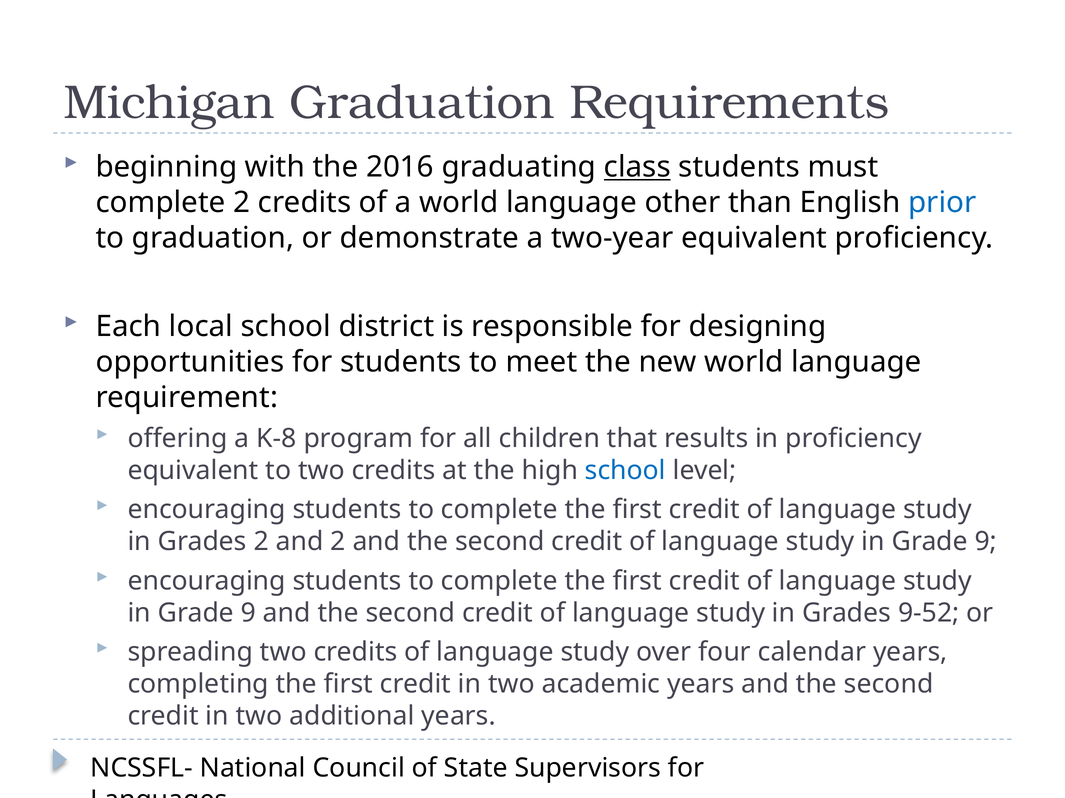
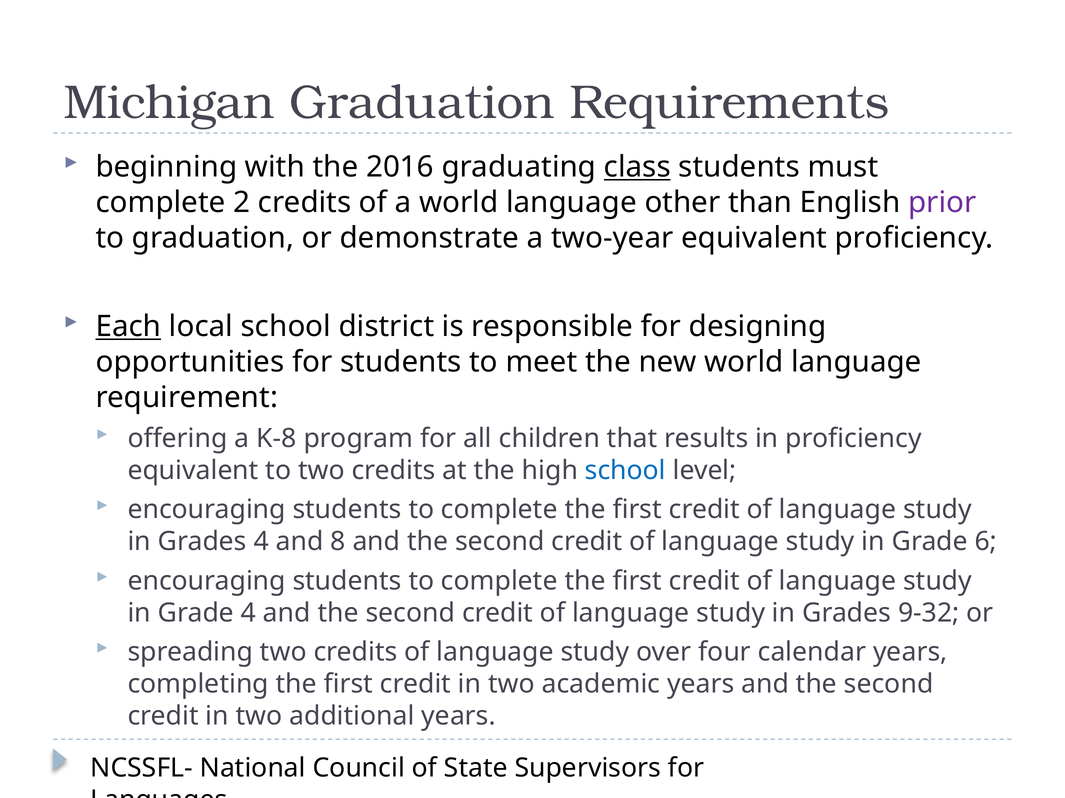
prior colour: blue -> purple
Each underline: none -> present
Grades 2: 2 -> 4
and 2: 2 -> 8
9 at (986, 542): 9 -> 6
9 at (248, 613): 9 -> 4
9-52: 9-52 -> 9-32
